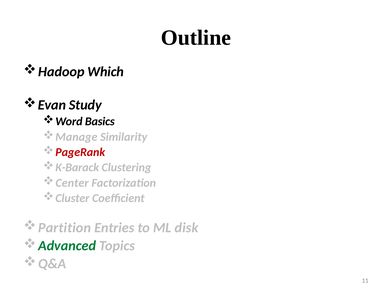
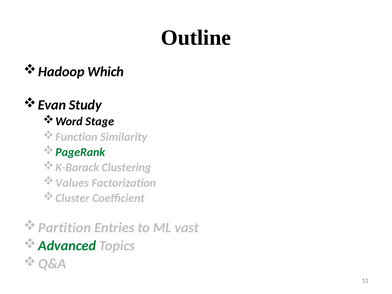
Basics: Basics -> Stage
Manage: Manage -> Function
PageRank colour: red -> green
Center: Center -> Values
disk: disk -> vast
